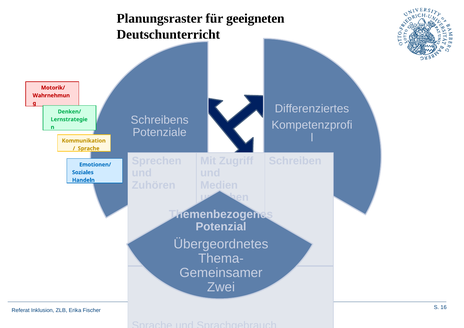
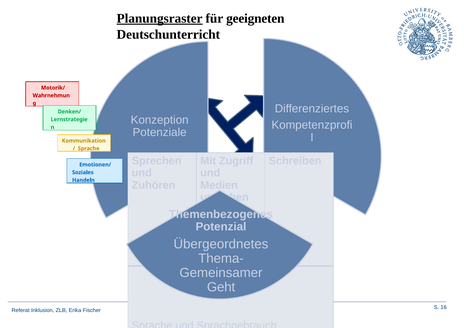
Planungsraster underline: none -> present
Schreibens: Schreibens -> Konzeption
Zwei: Zwei -> Geht
